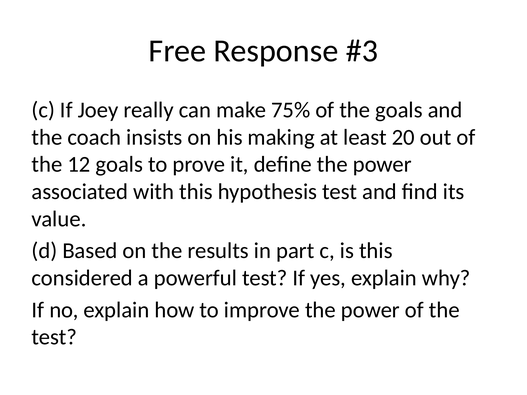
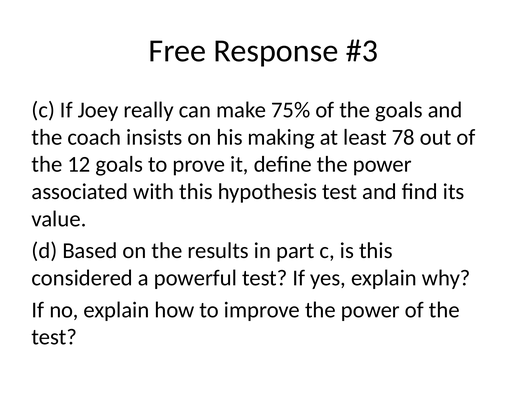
20: 20 -> 78
